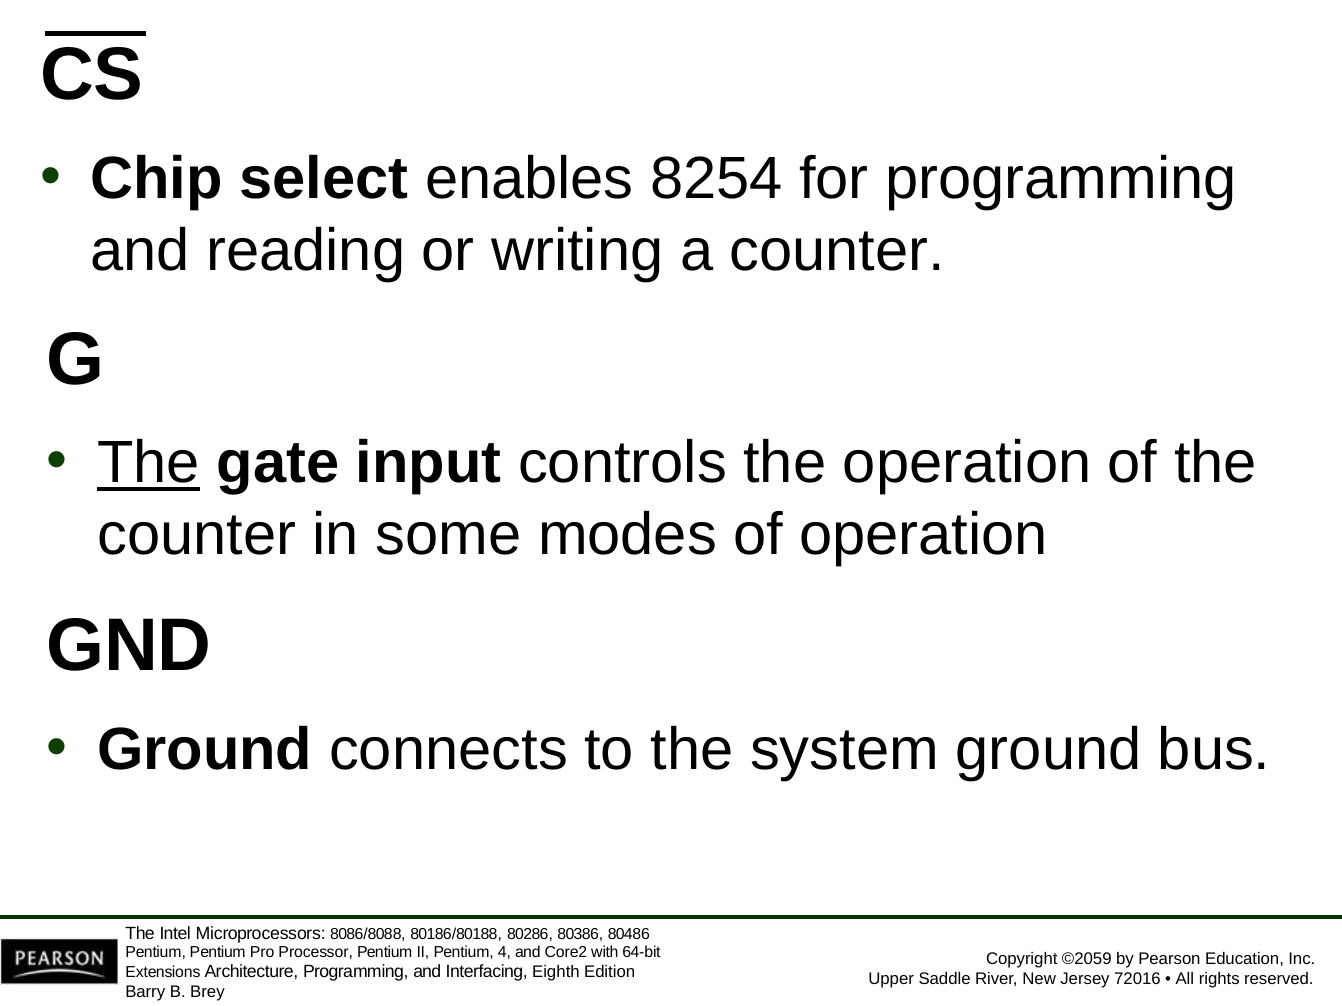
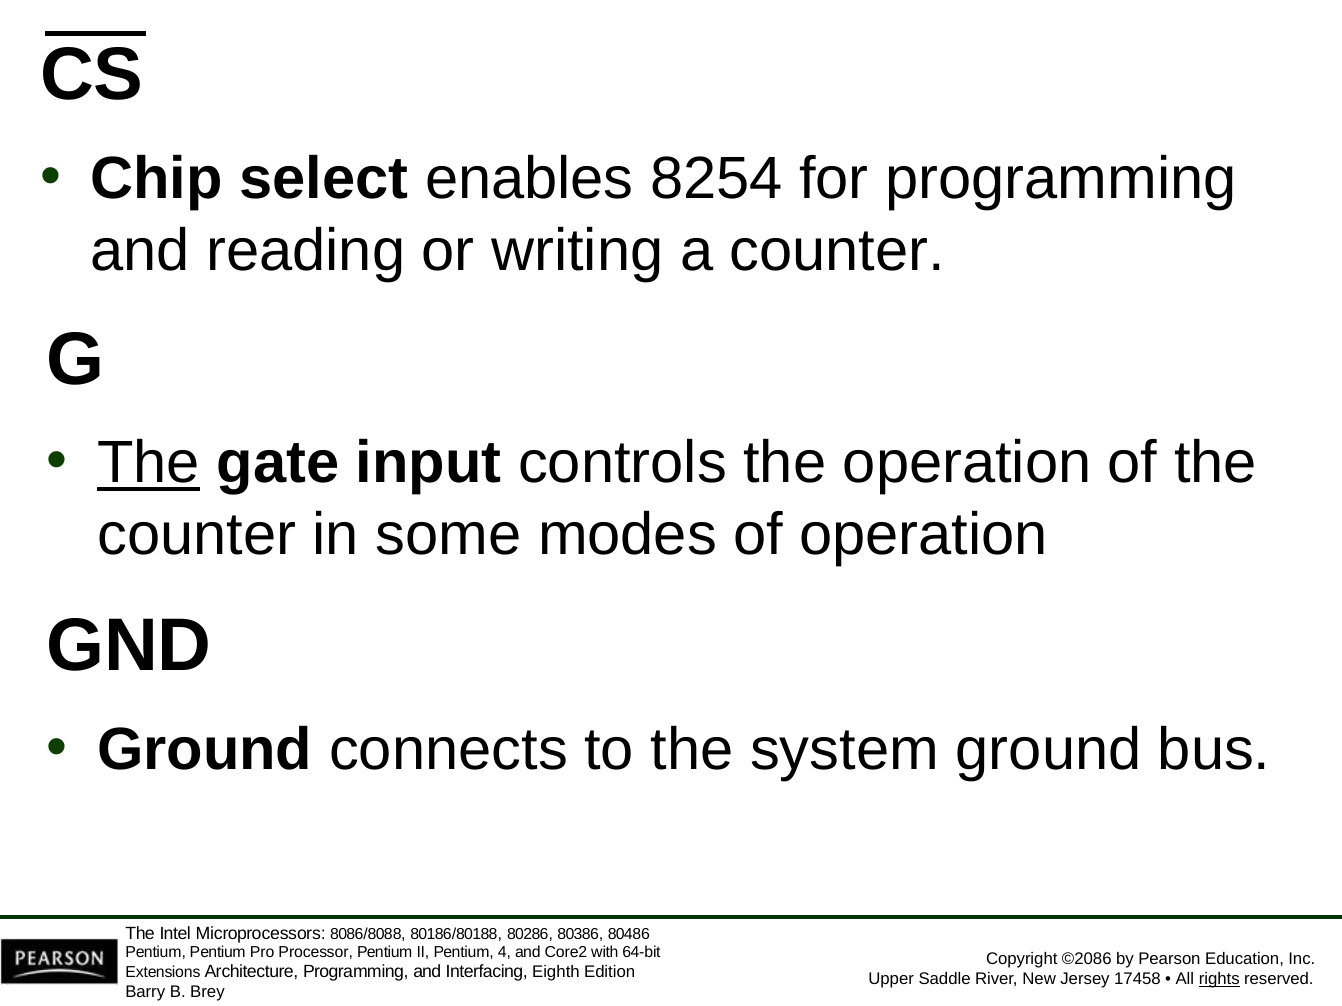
©2059: ©2059 -> ©2086
72016: 72016 -> 17458
rights underline: none -> present
